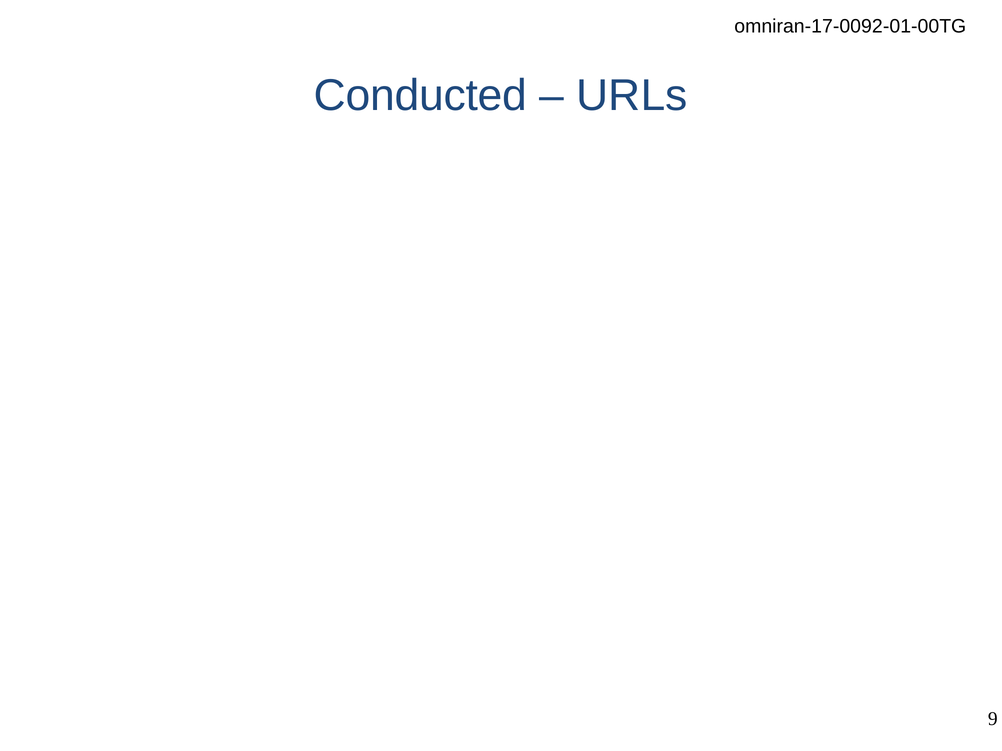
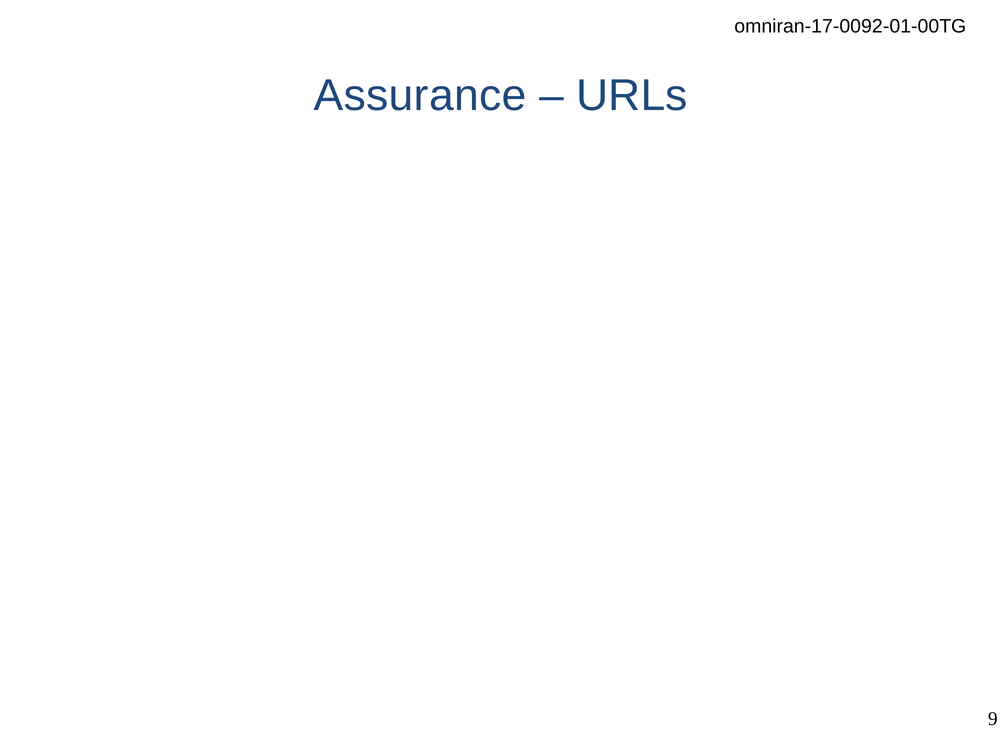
Conducted: Conducted -> Assurance
